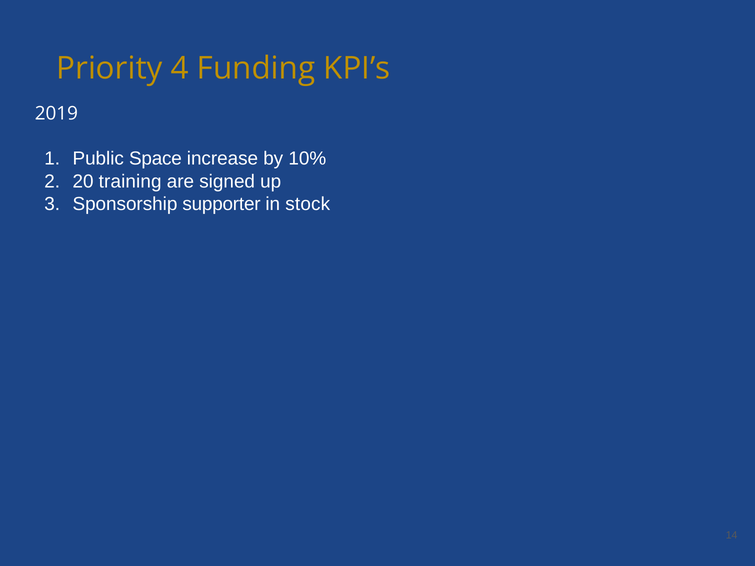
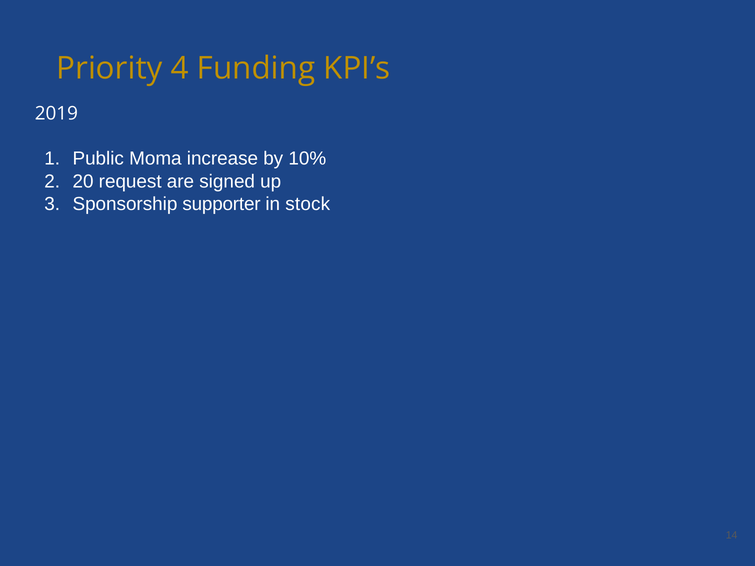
Space: Space -> Moma
training: training -> request
